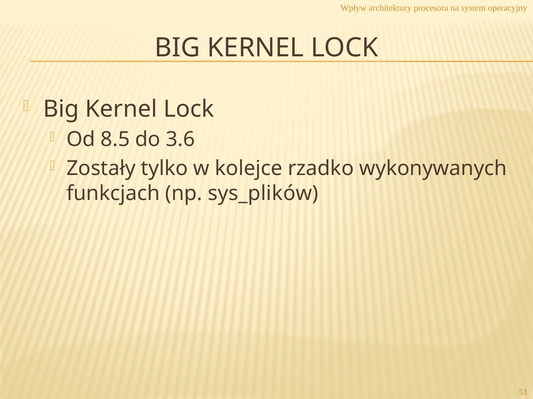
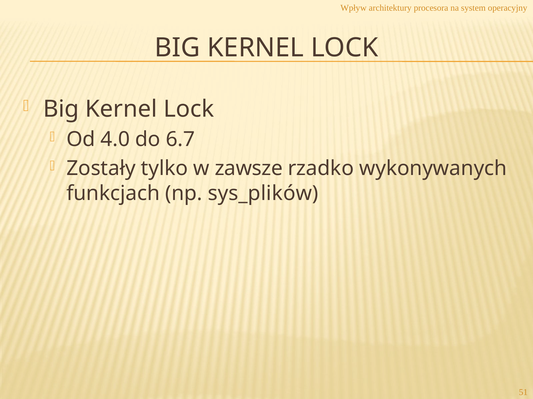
8.5: 8.5 -> 4.0
3.6: 3.6 -> 6.7
kolejce: kolejce -> zawsze
